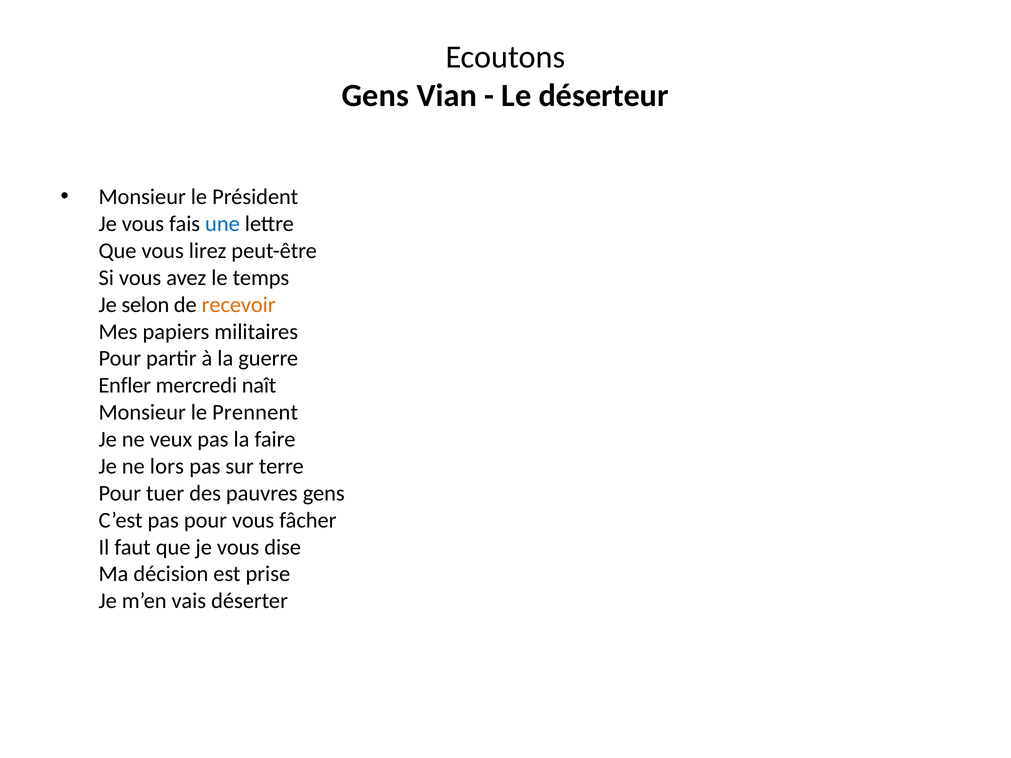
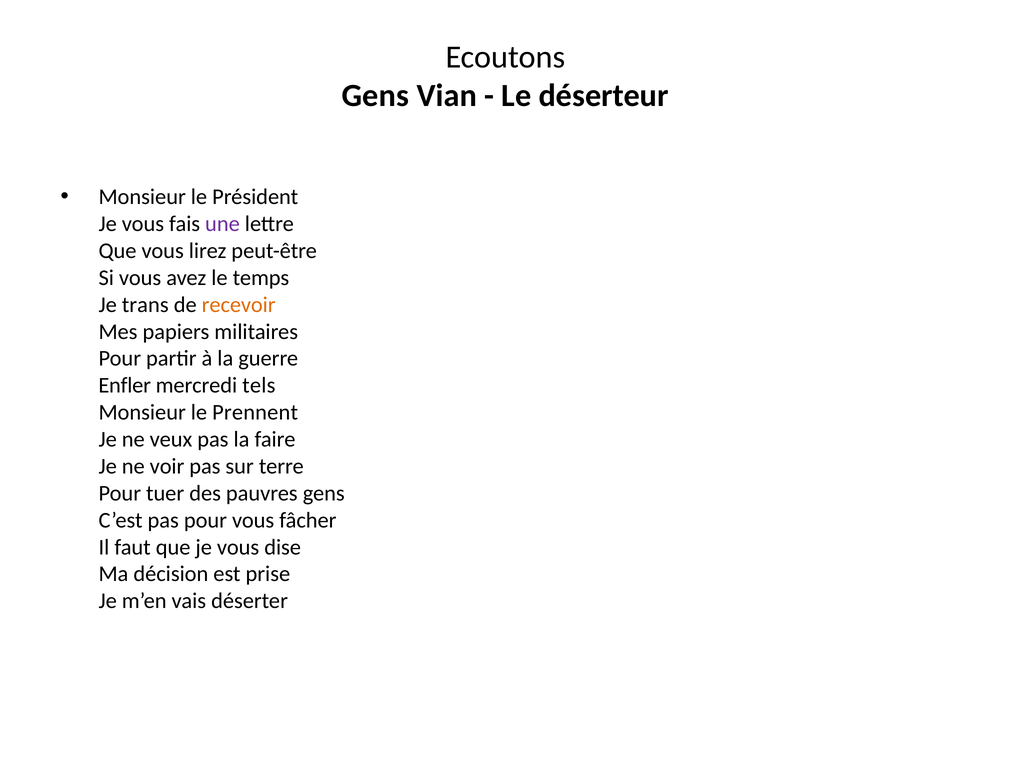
une colour: blue -> purple
selon: selon -> trans
naît: naît -> tels
lors: lors -> voir
